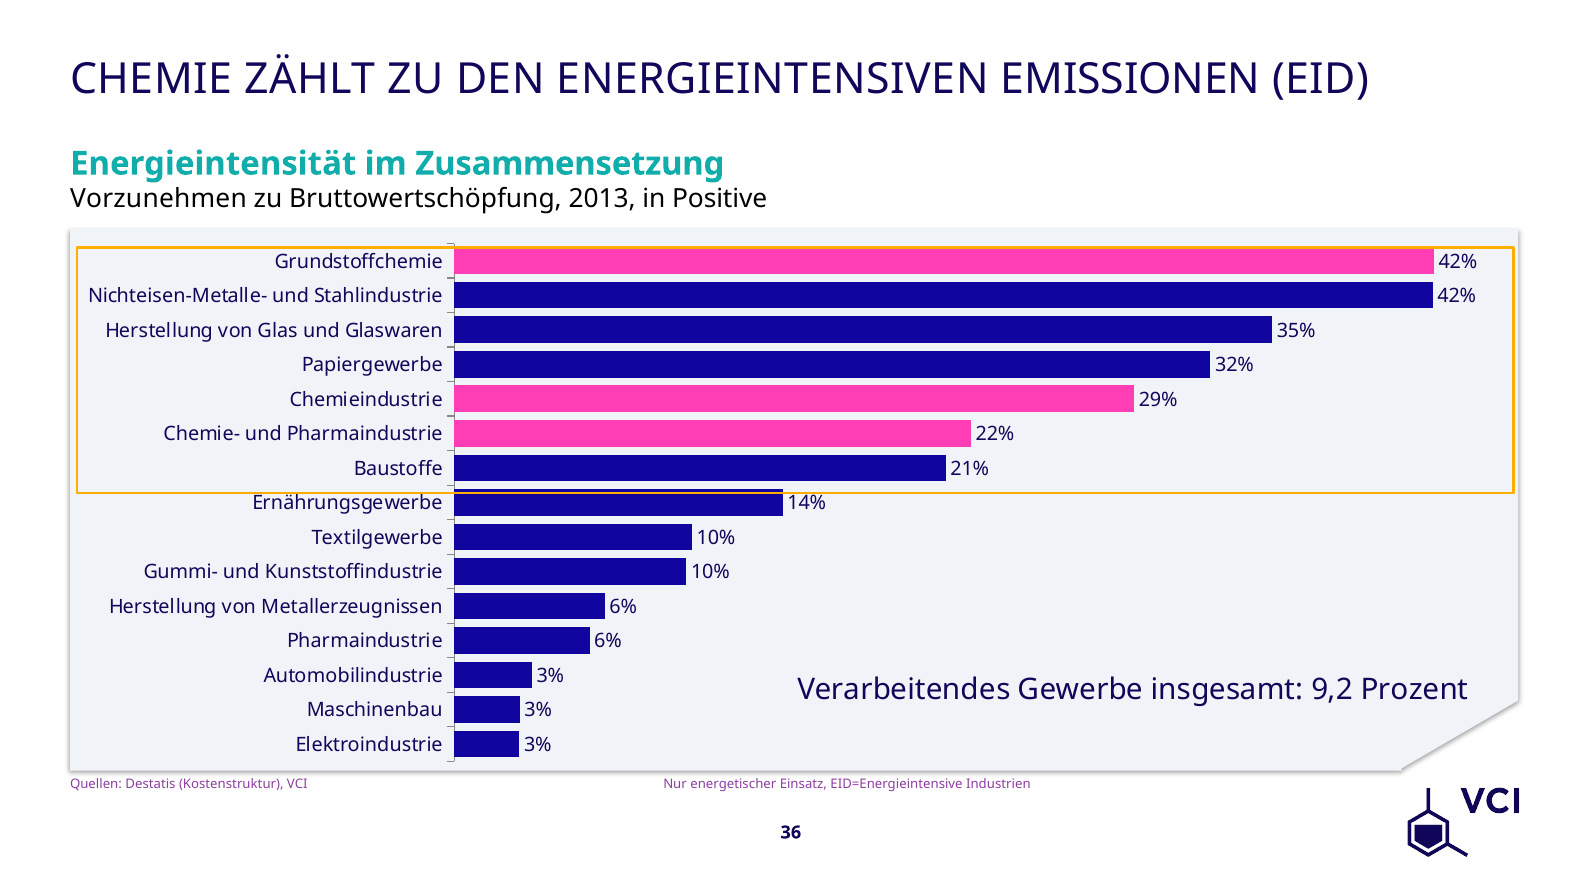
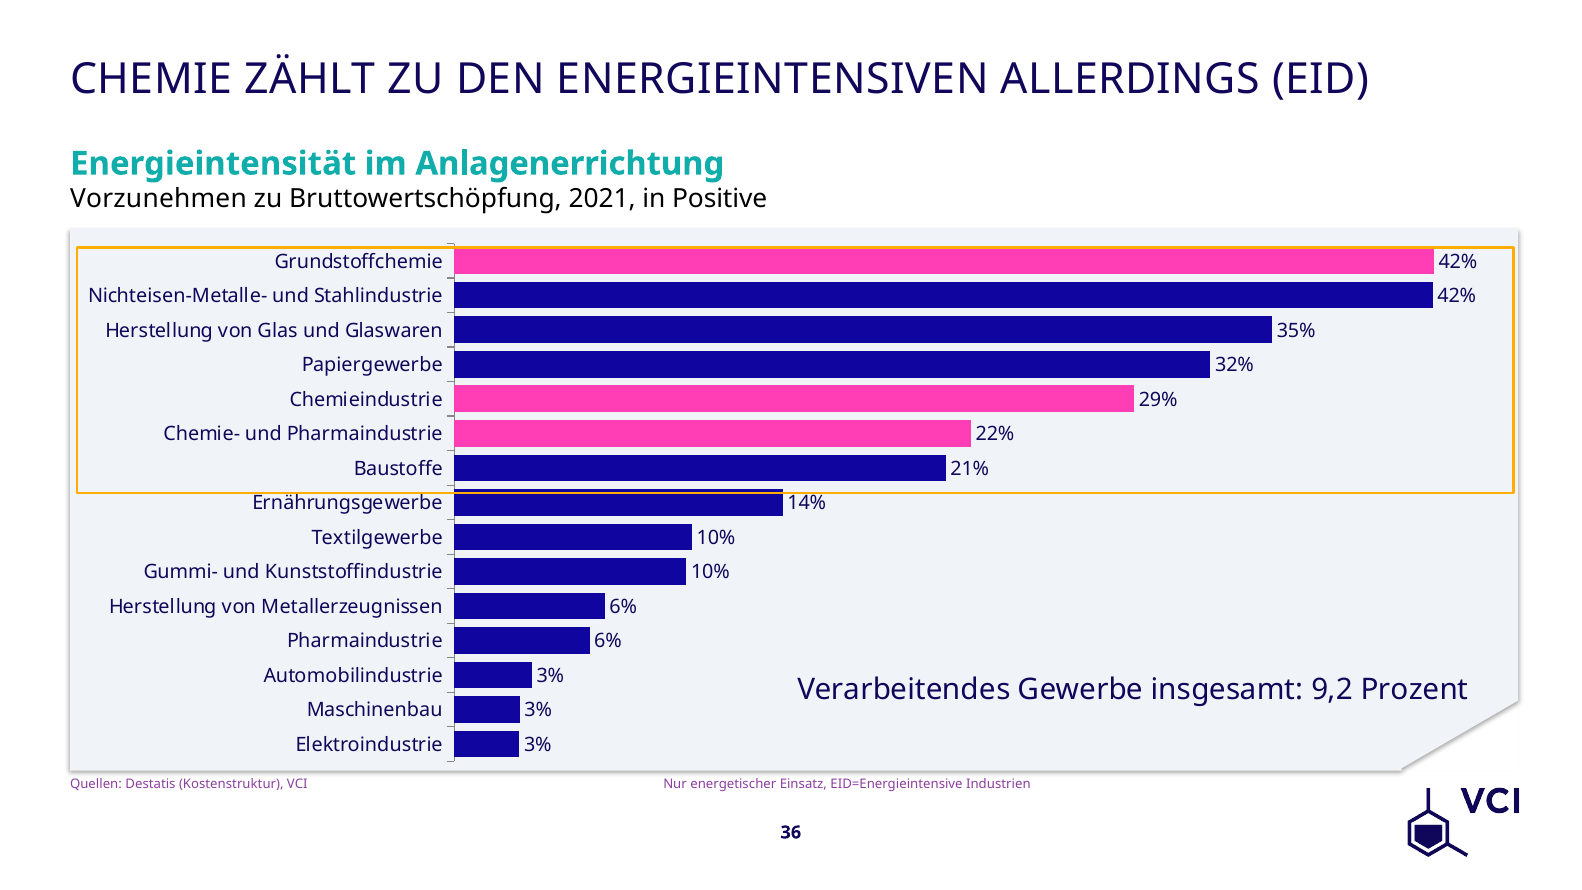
EMISSIONEN: EMISSIONEN -> ALLERDINGS
Zusammensetzung: Zusammensetzung -> Anlagenerrichtung
2013: 2013 -> 2021
